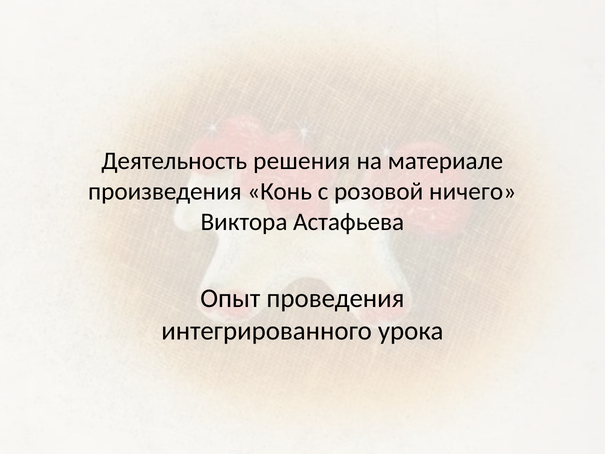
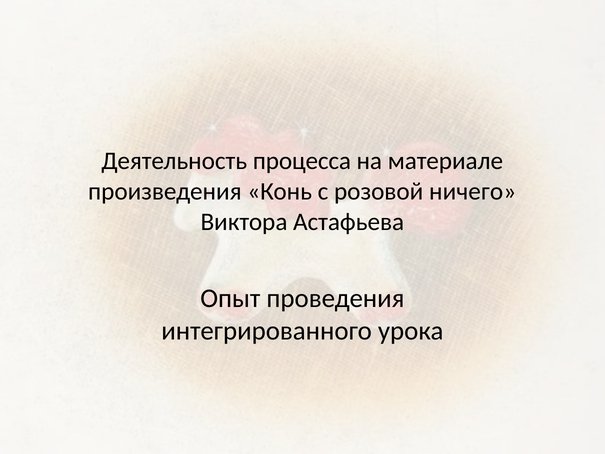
решения: решения -> процесса
